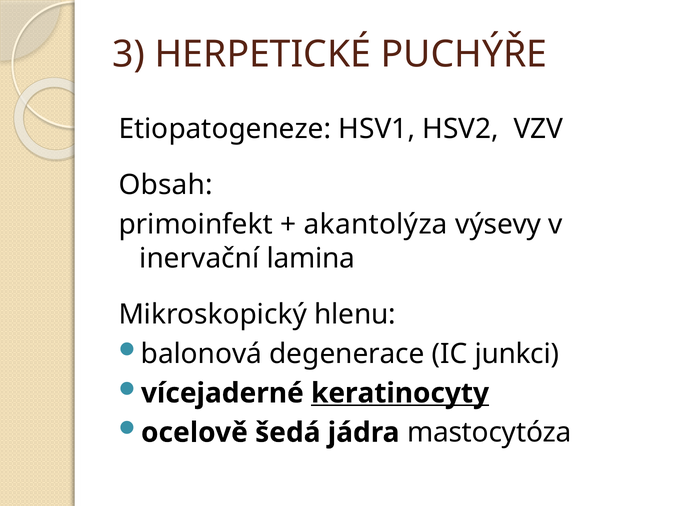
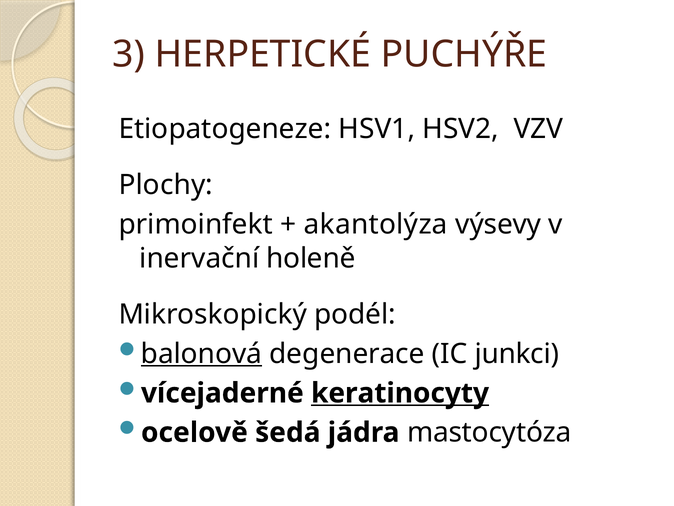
Obsah: Obsah -> Plochy
lamina: lamina -> holeně
hlenu: hlenu -> podél
balonová underline: none -> present
